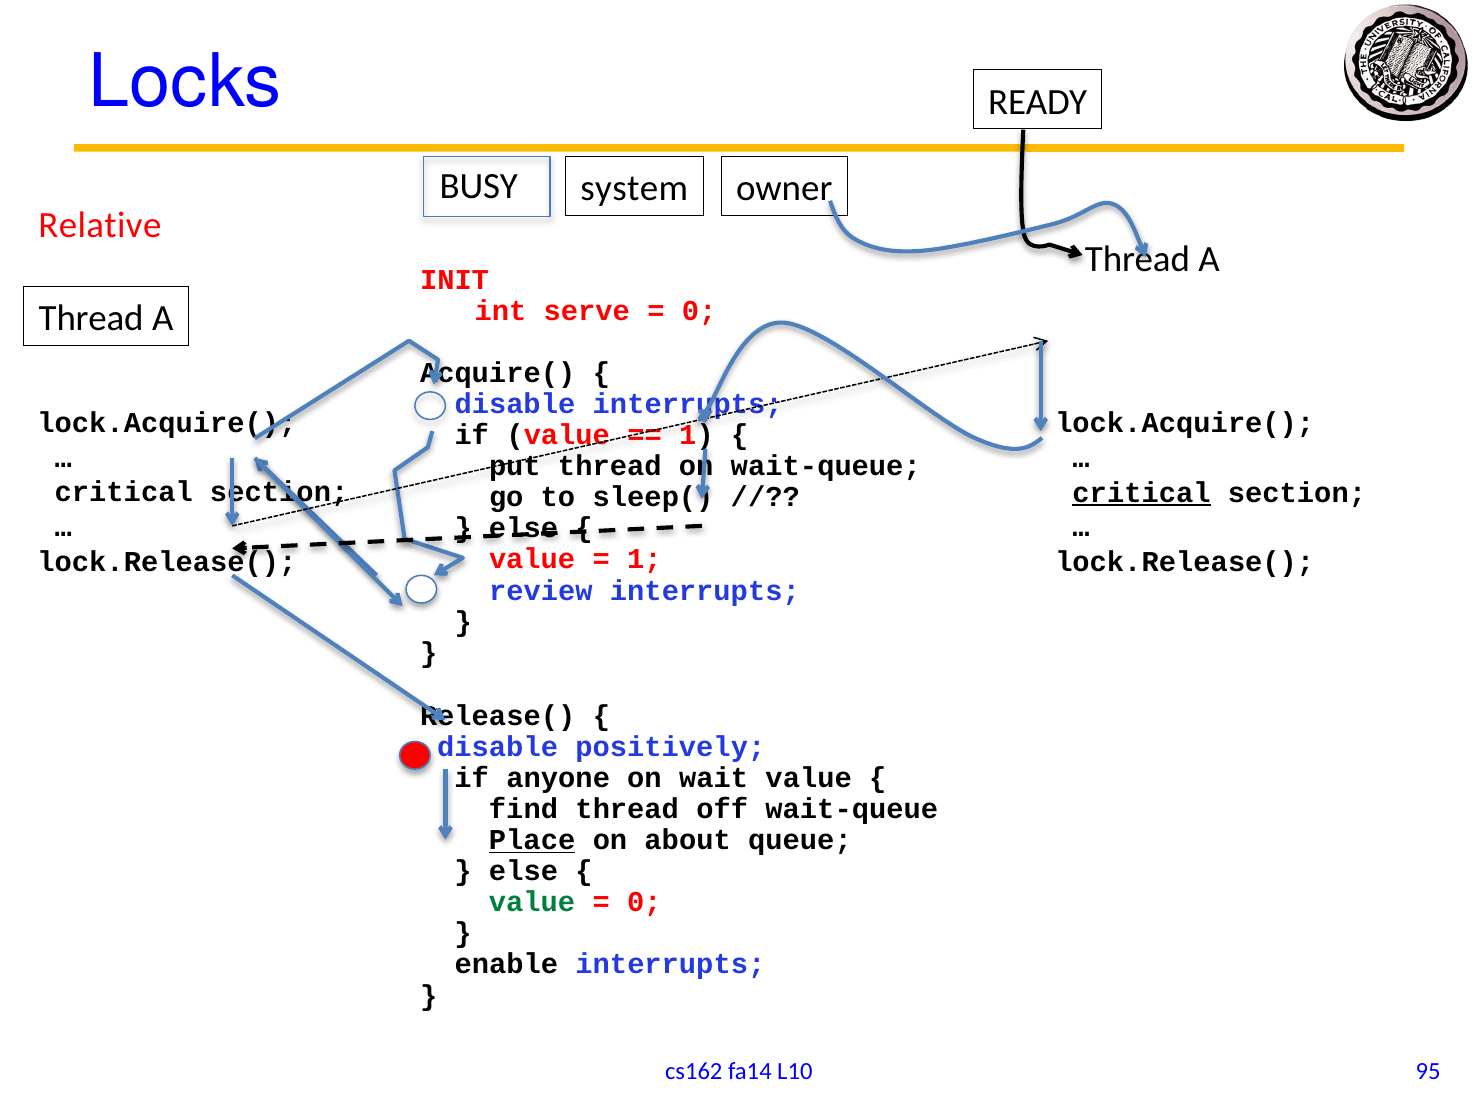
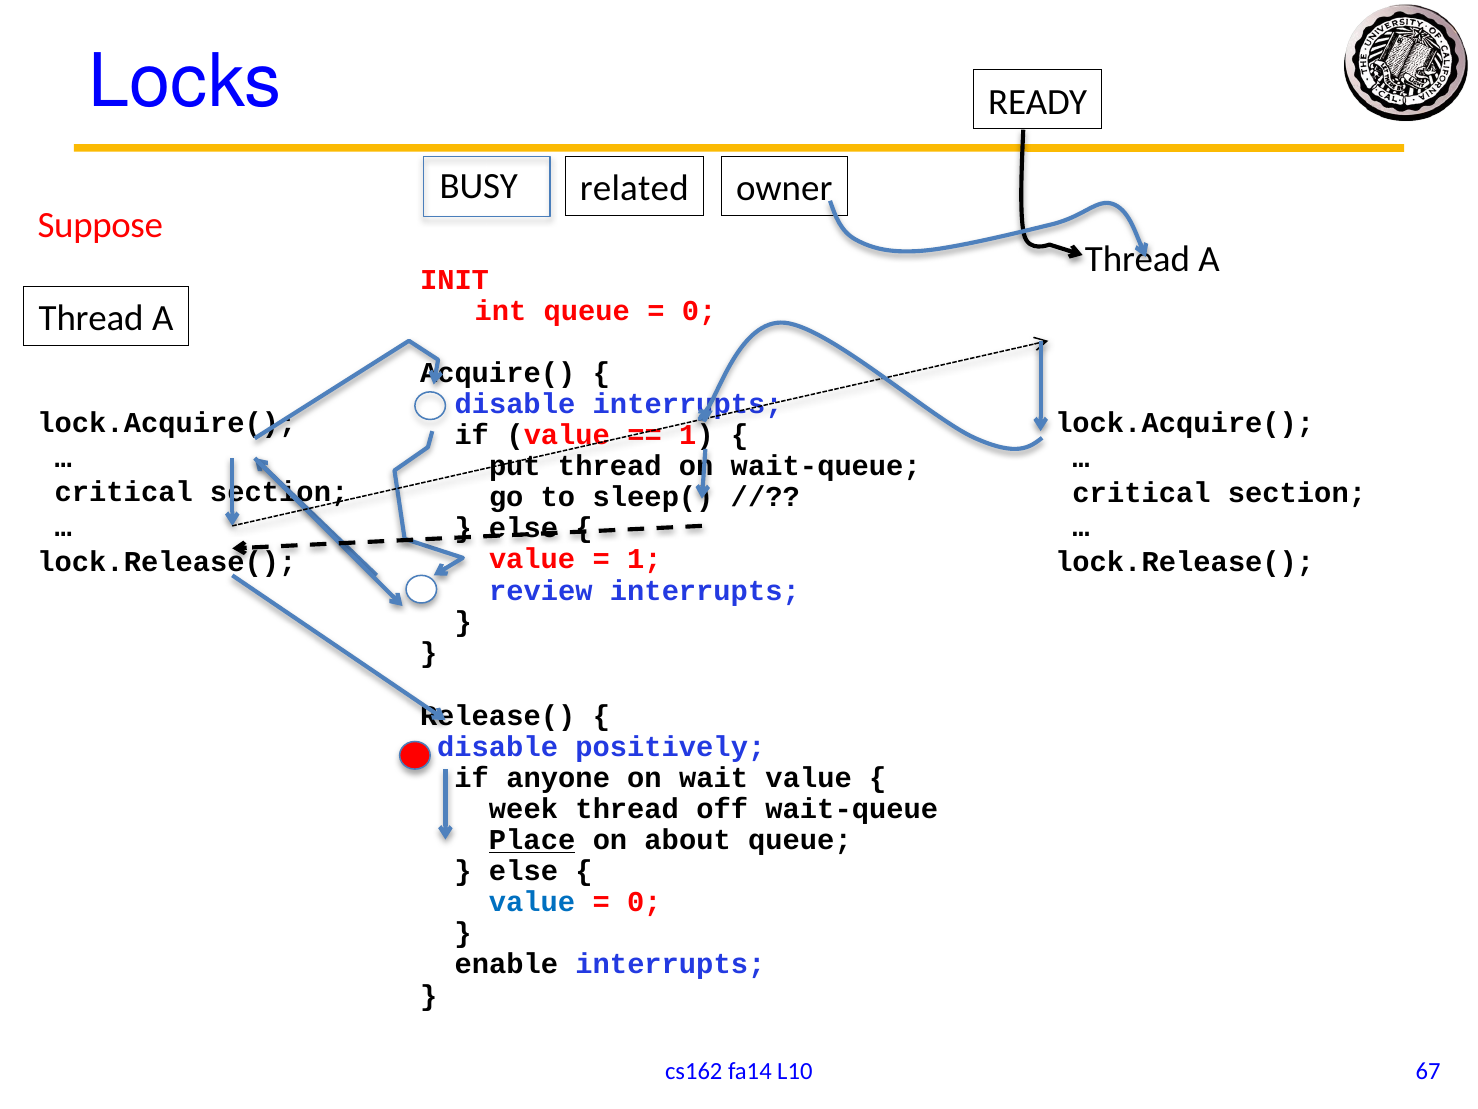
system: system -> related
Relative: Relative -> Suppose
int serve: serve -> queue
critical at (1142, 492) underline: present -> none
find: find -> week
value at (532, 902) colour: green -> blue
95: 95 -> 67
